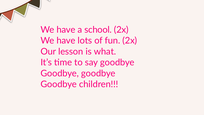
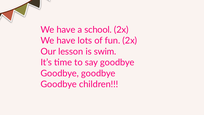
what: what -> swim
